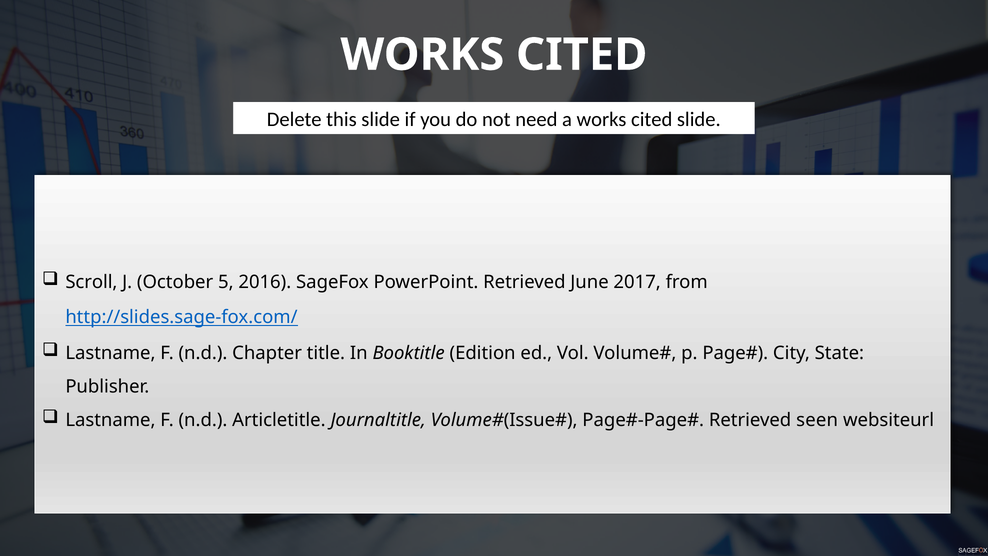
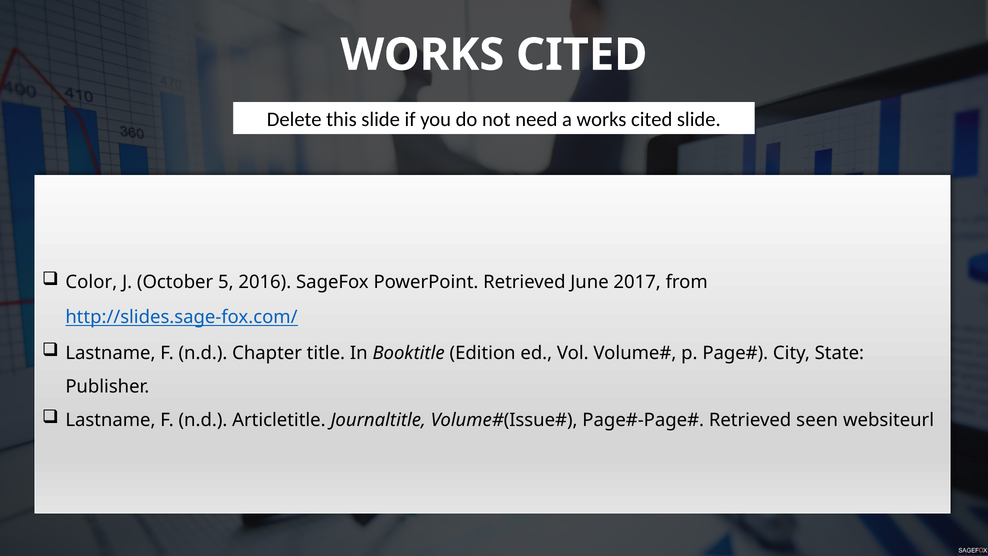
Scroll: Scroll -> Color
